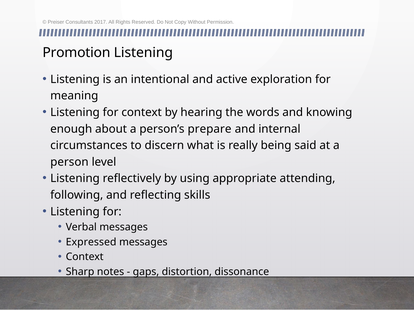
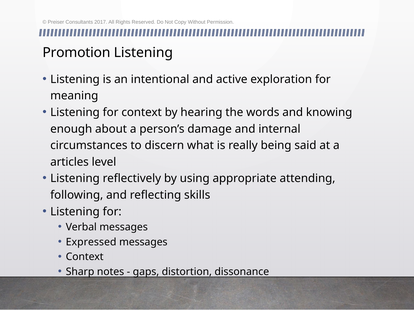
prepare: prepare -> damage
person: person -> articles
